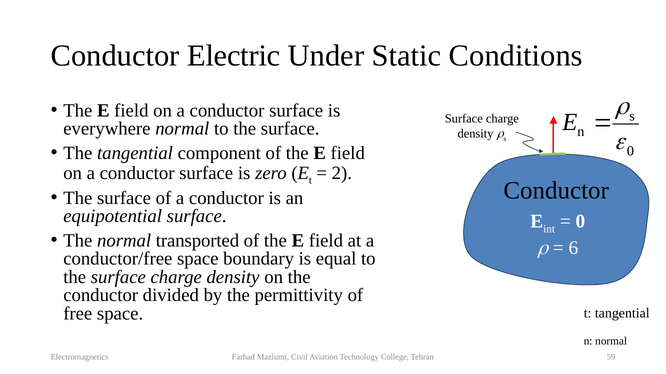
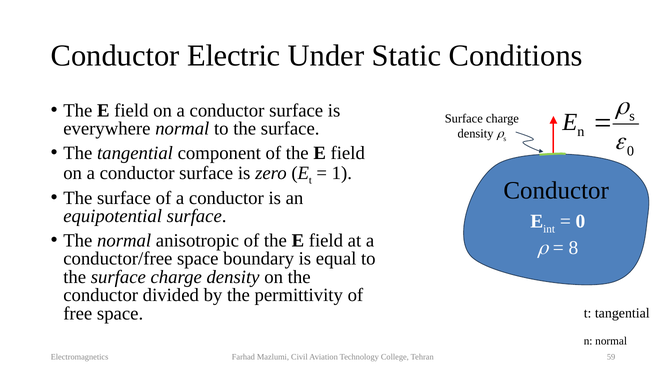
2: 2 -> 1
transported: transported -> anisotropic
6: 6 -> 8
